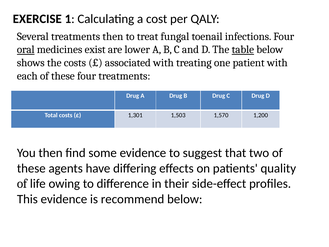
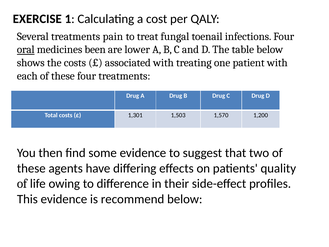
treatments then: then -> pain
exist: exist -> been
table underline: present -> none
